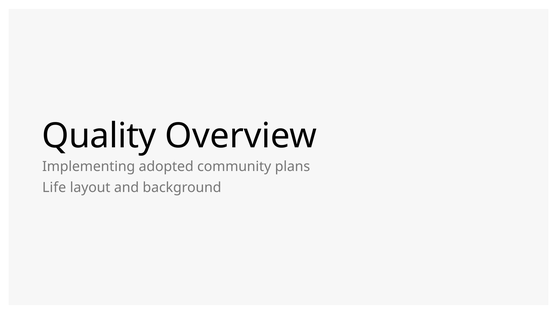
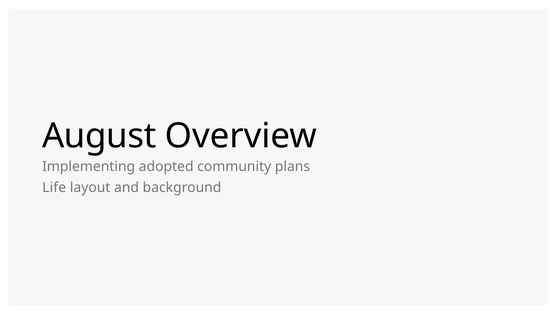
Quality: Quality -> August
